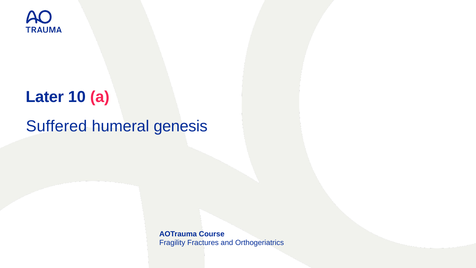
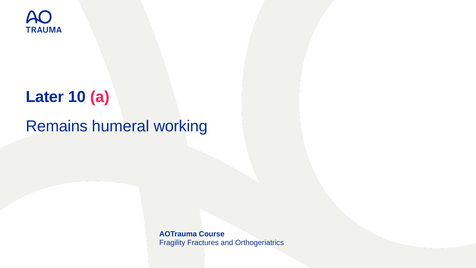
Suffered: Suffered -> Remains
genesis: genesis -> working
